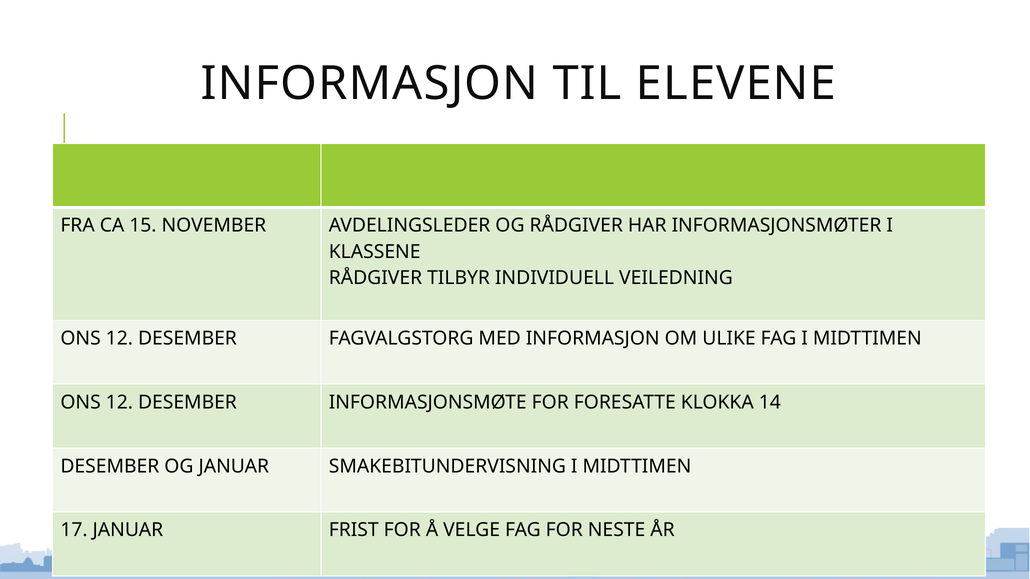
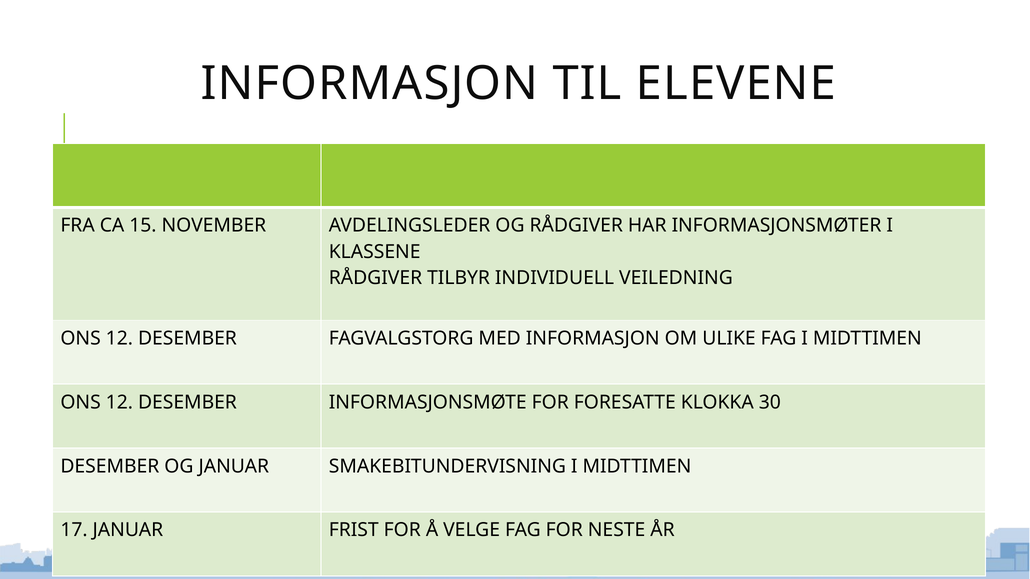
14: 14 -> 30
